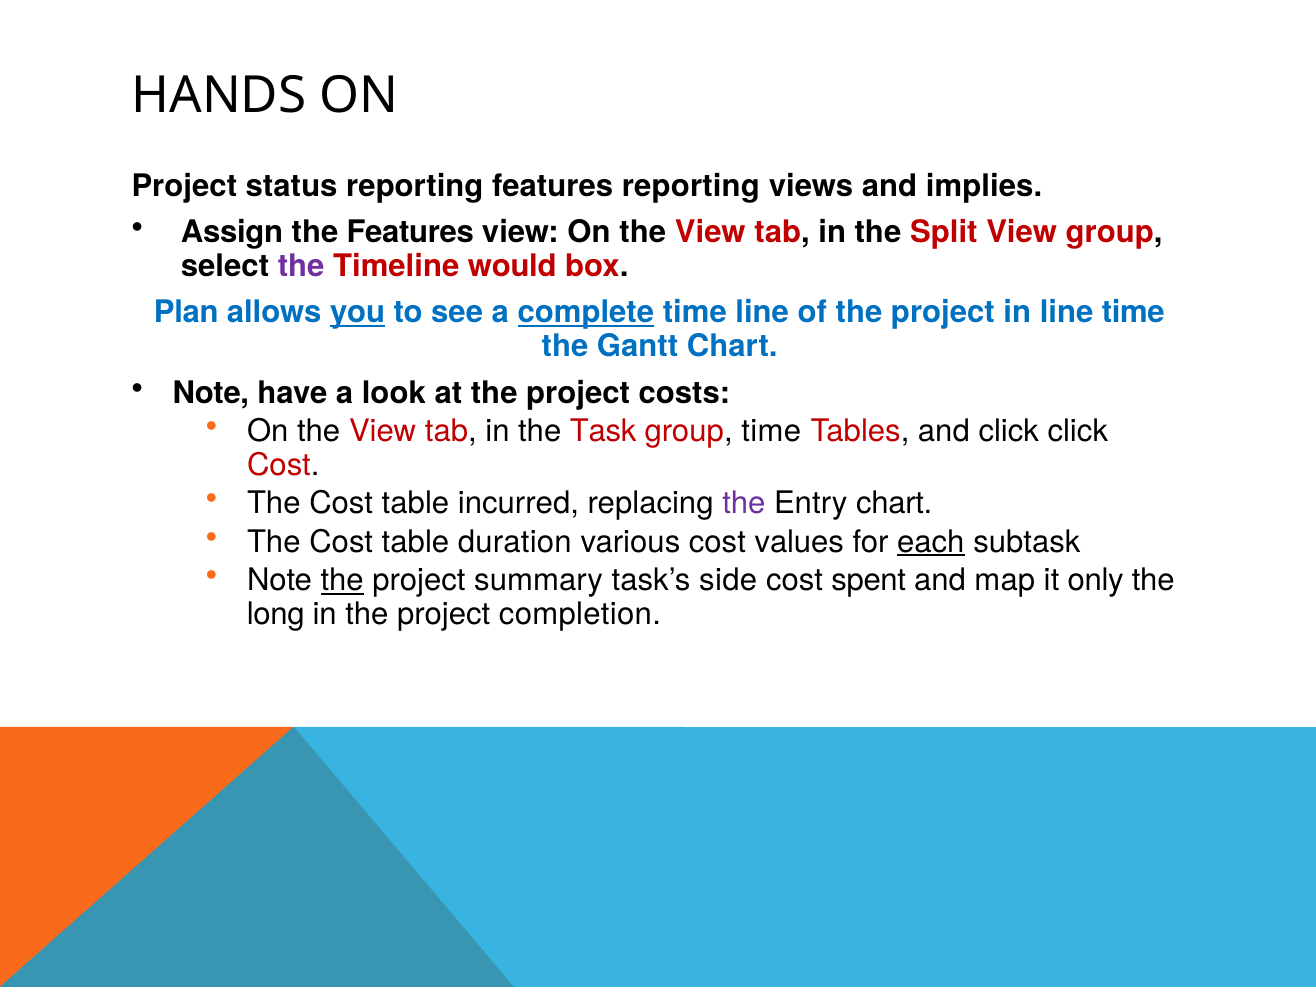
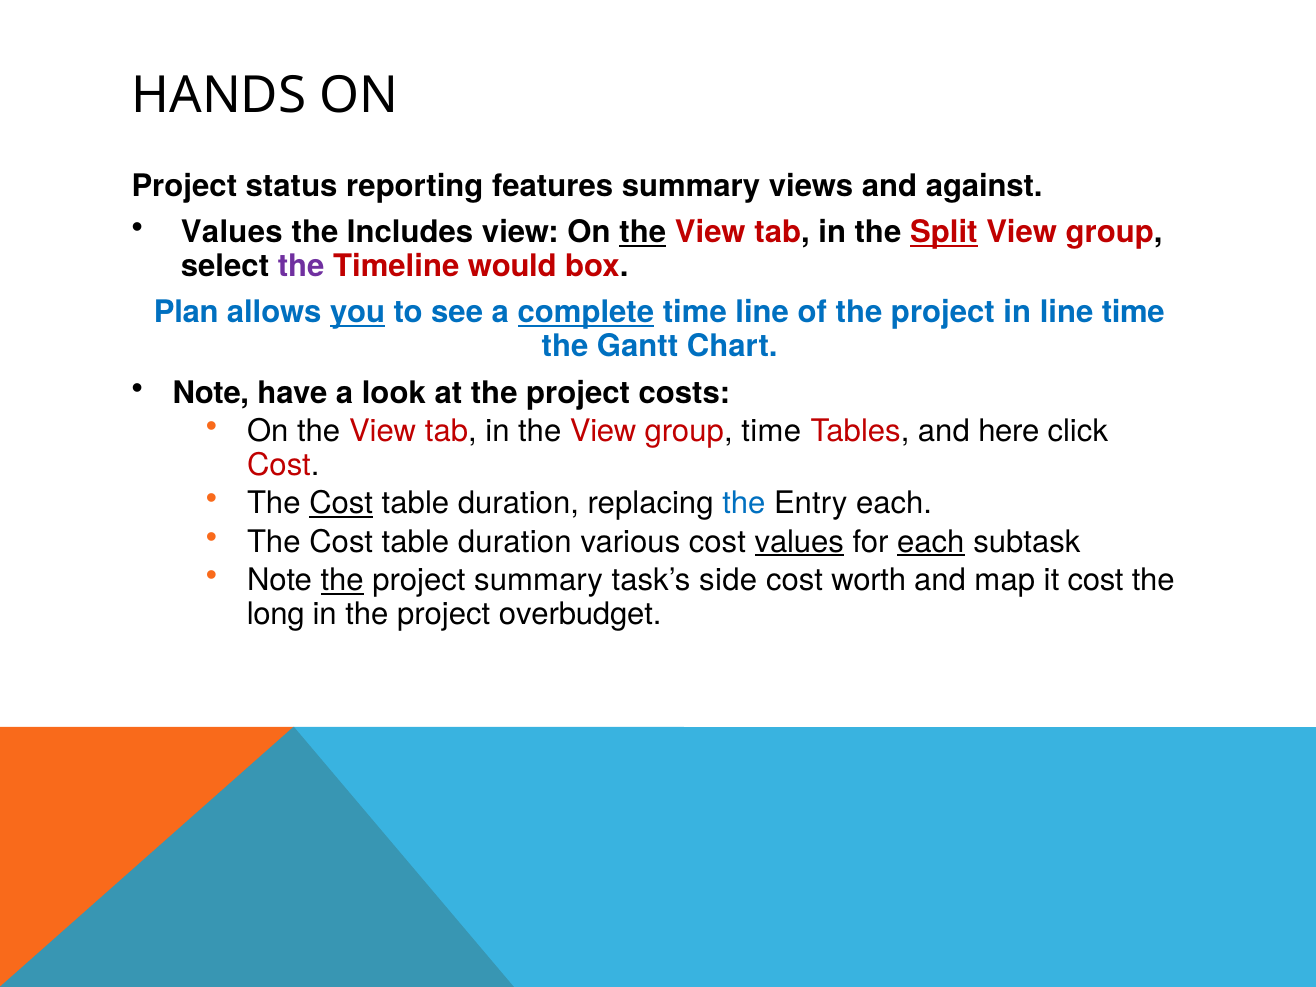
features reporting: reporting -> summary
implies: implies -> against
Assign at (232, 232): Assign -> Values
the Features: Features -> Includes
the at (643, 232) underline: none -> present
Split underline: none -> present
in the Task: Task -> View
and click: click -> here
Cost at (341, 504) underline: none -> present
incurred at (518, 504): incurred -> duration
the at (744, 504) colour: purple -> blue
Entry chart: chart -> each
values at (799, 542) underline: none -> present
spent: spent -> worth
it only: only -> cost
completion: completion -> overbudget
